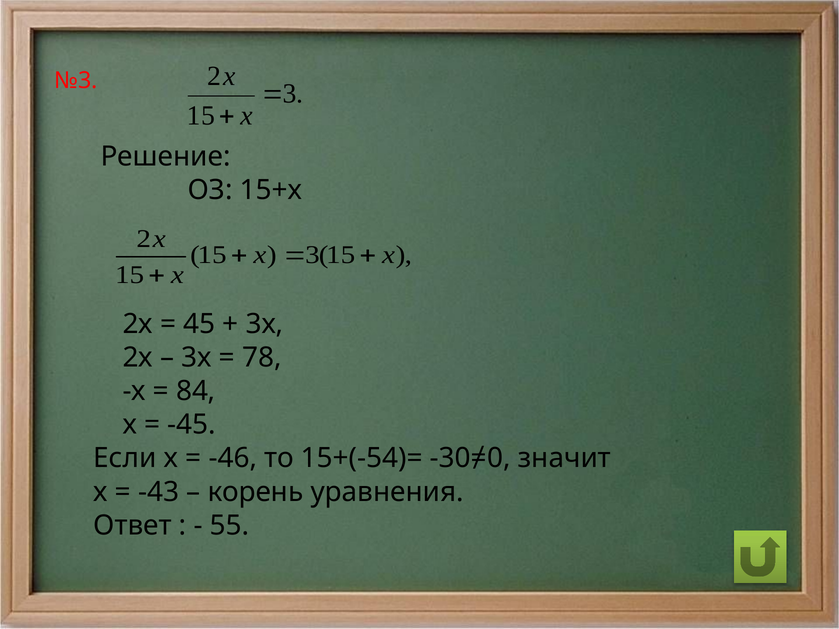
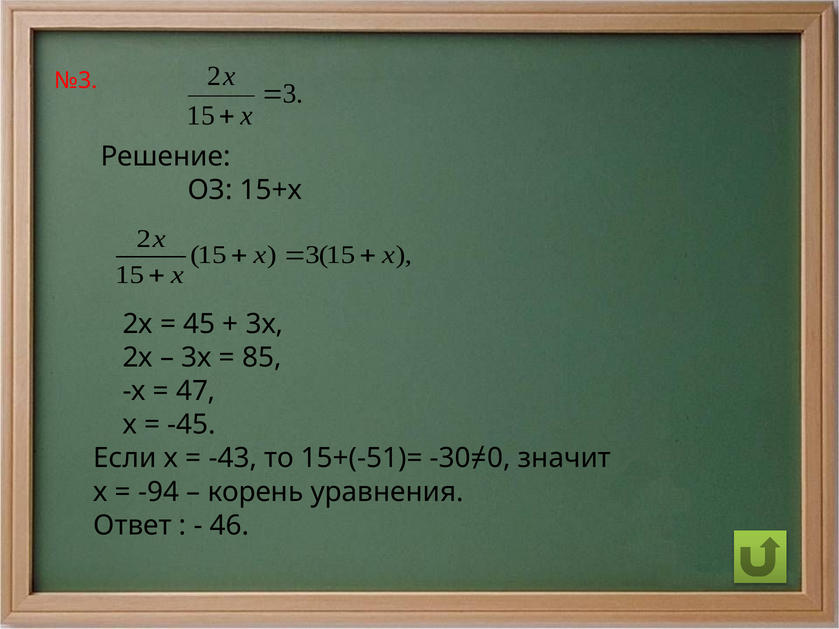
78: 78 -> 85
84: 84 -> 47
-46: -46 -> -43
15+(-54)=: 15+(-54)= -> 15+(-51)=
-43: -43 -> -94
55: 55 -> 46
